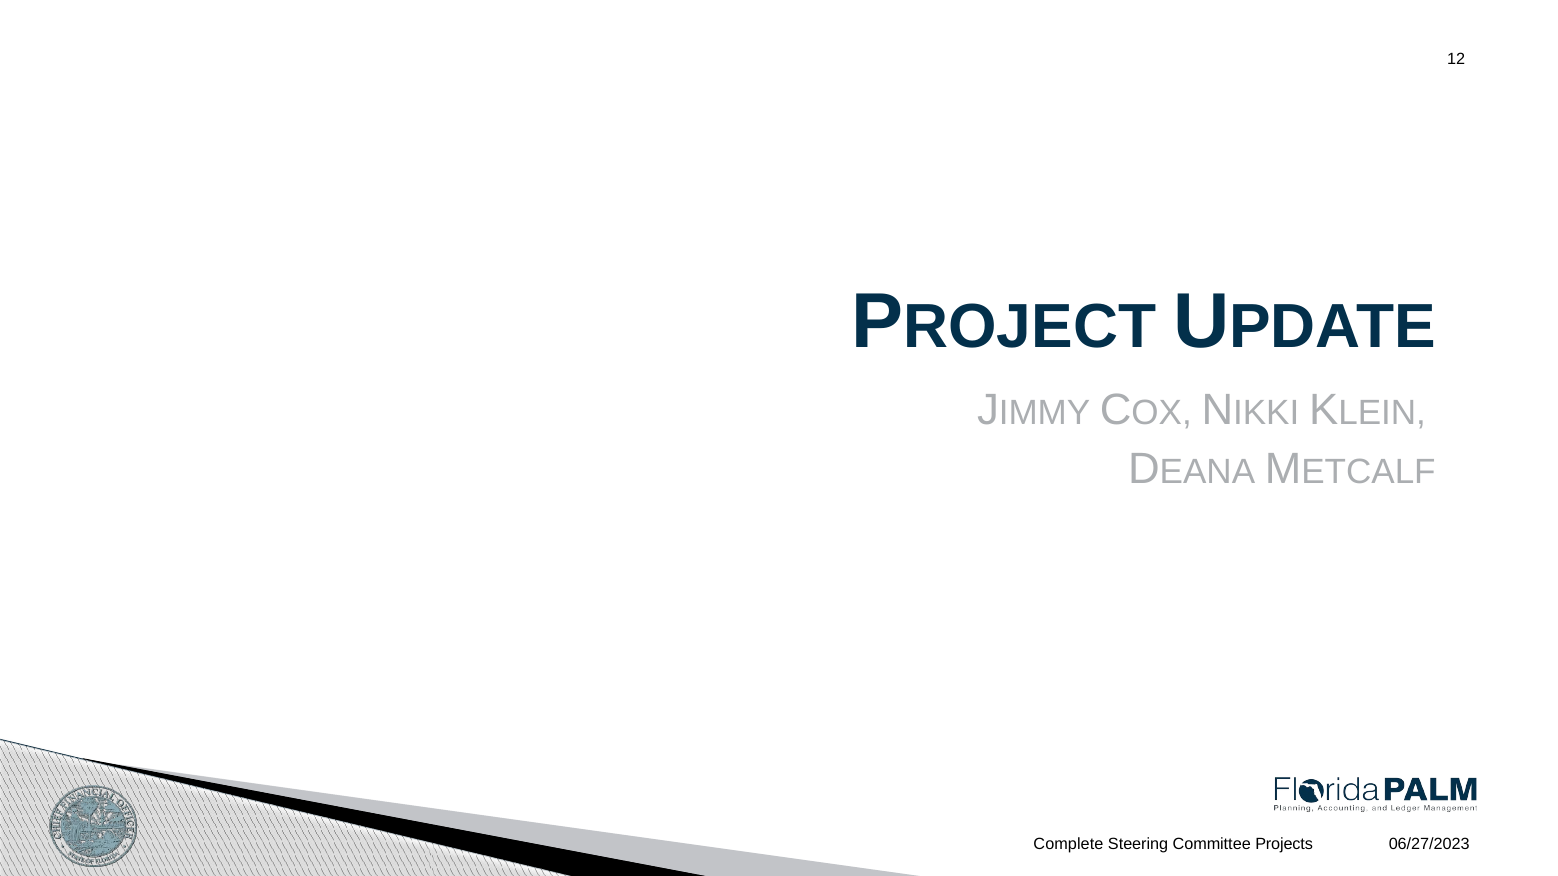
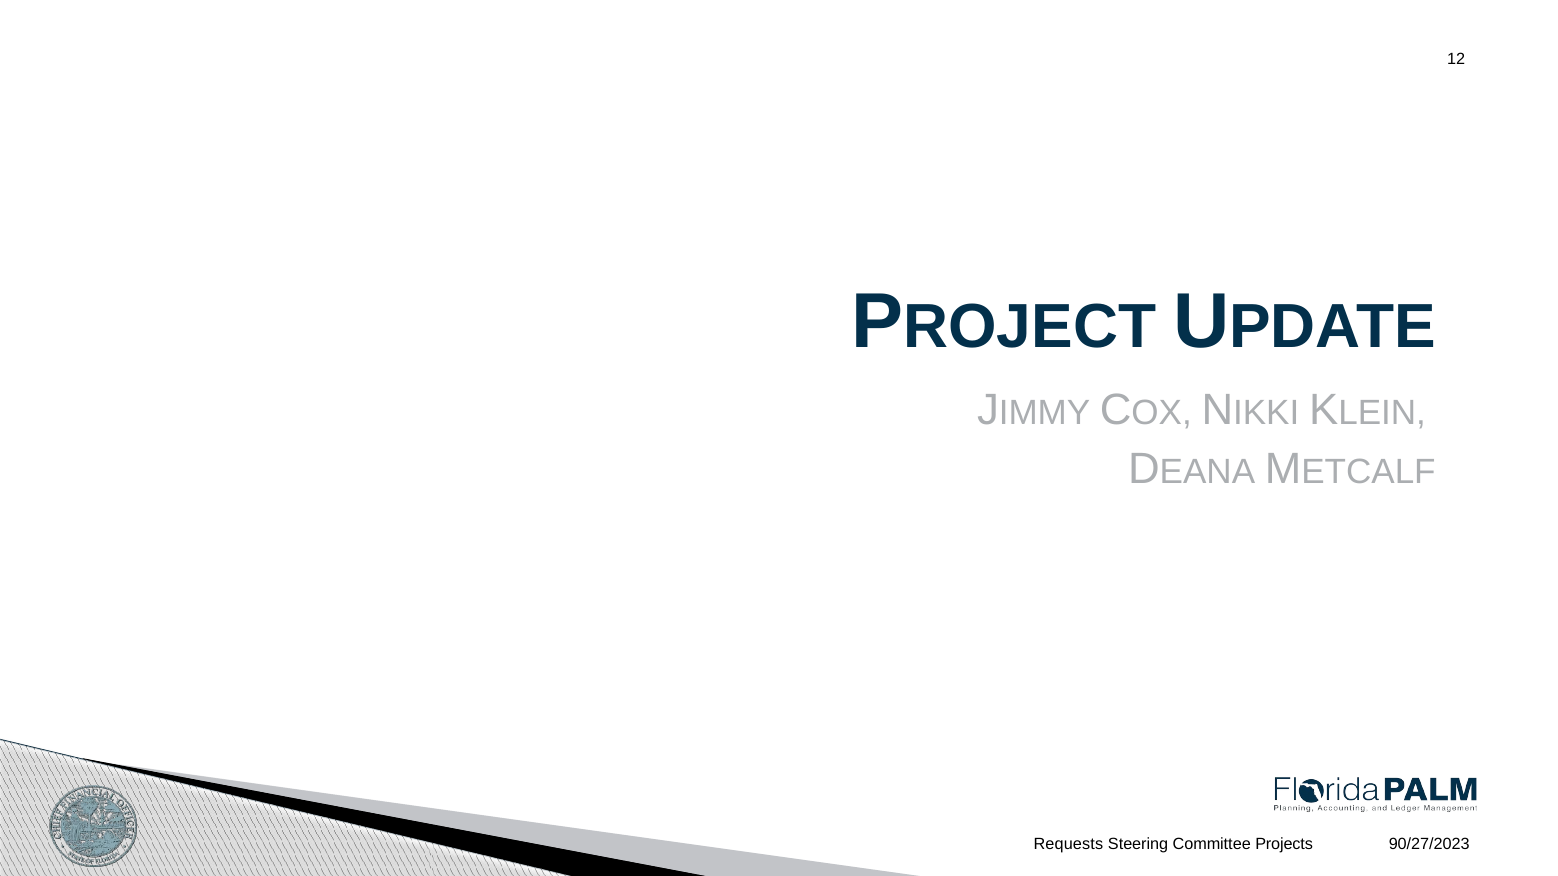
Complete: Complete -> Requests
06/27/2023: 06/27/2023 -> 90/27/2023
